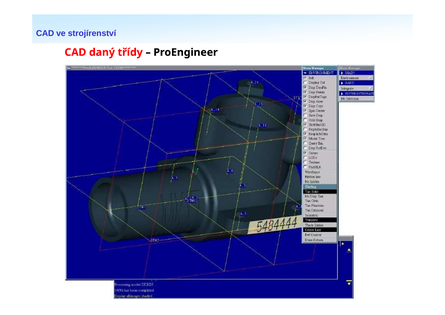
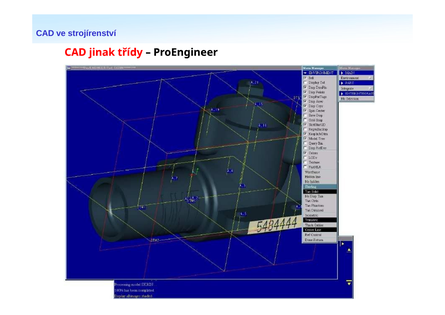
daný: daný -> jinak
